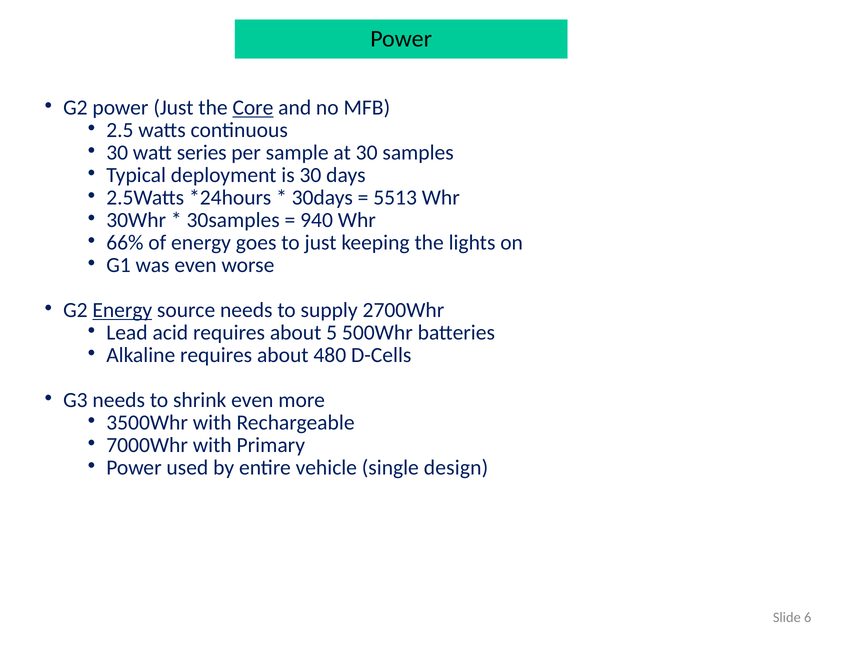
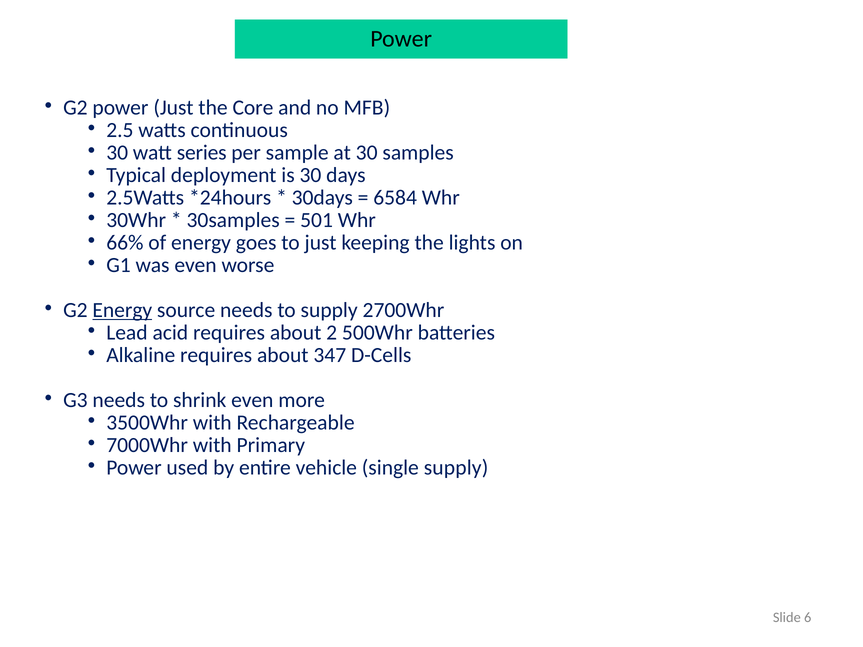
Core underline: present -> none
5513: 5513 -> 6584
940: 940 -> 501
5: 5 -> 2
480: 480 -> 347
single design: design -> supply
